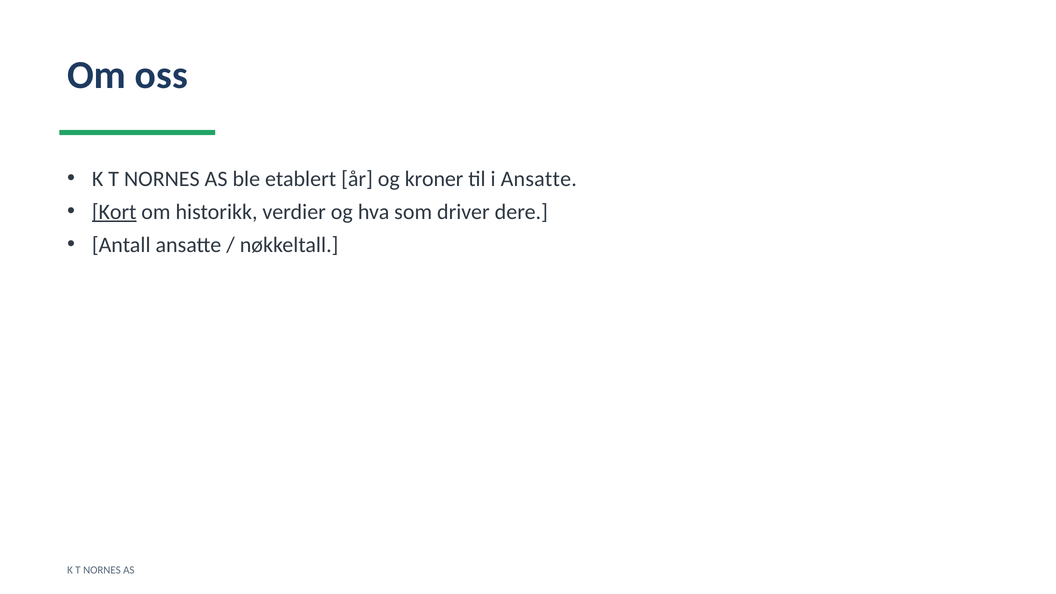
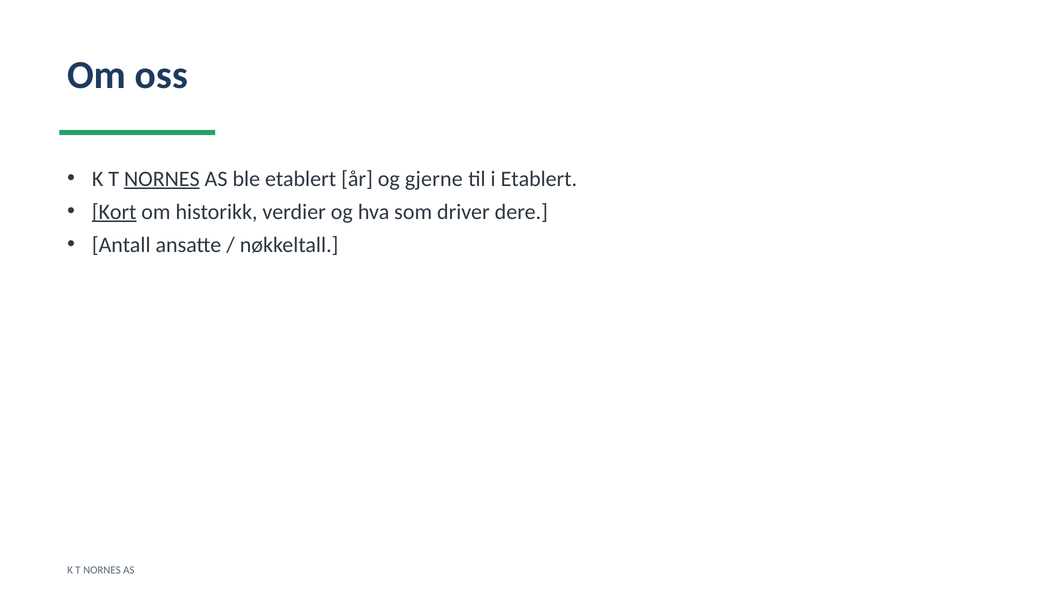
NORNES at (162, 179) underline: none -> present
kroner: kroner -> gjerne
i Ansatte: Ansatte -> Etablert
